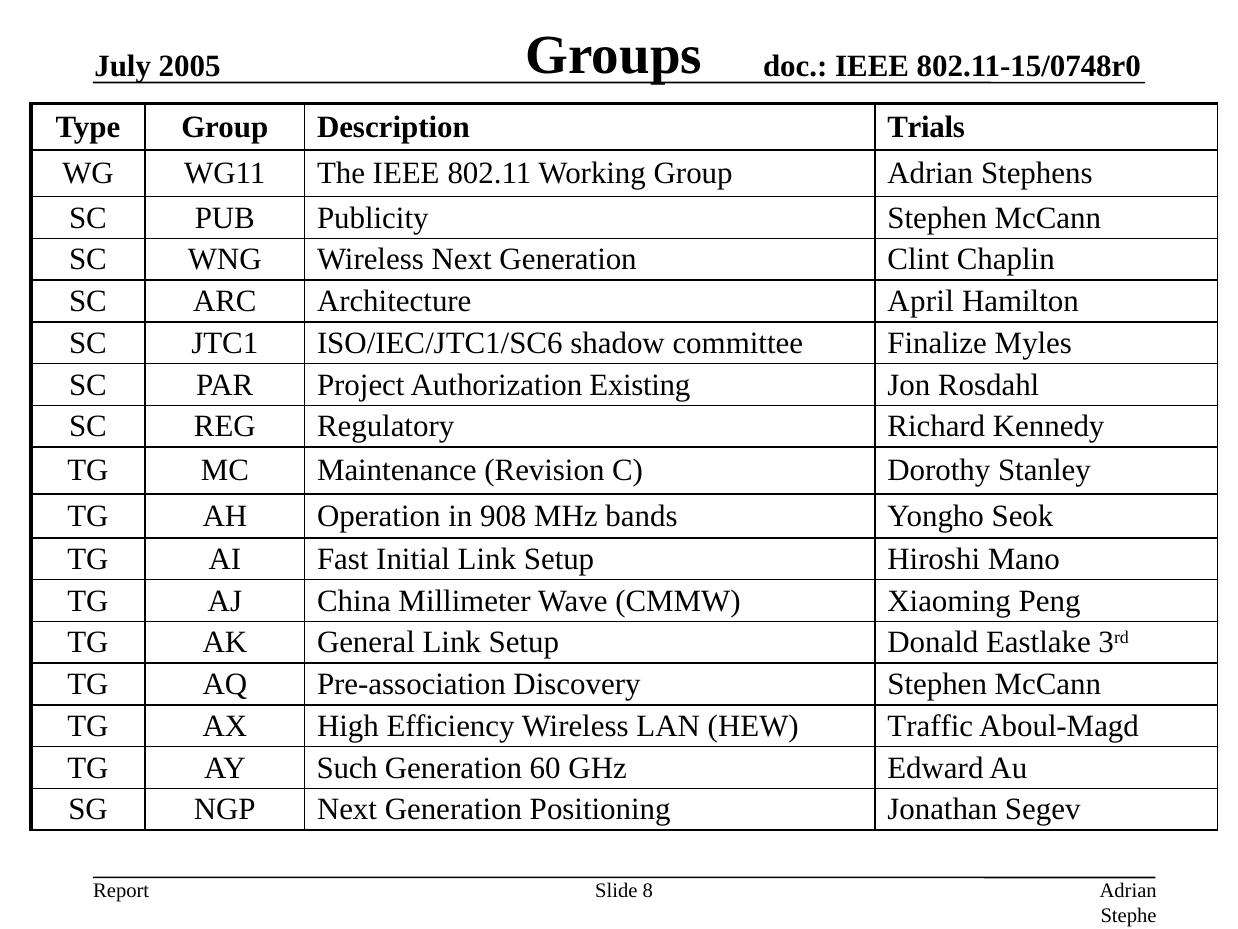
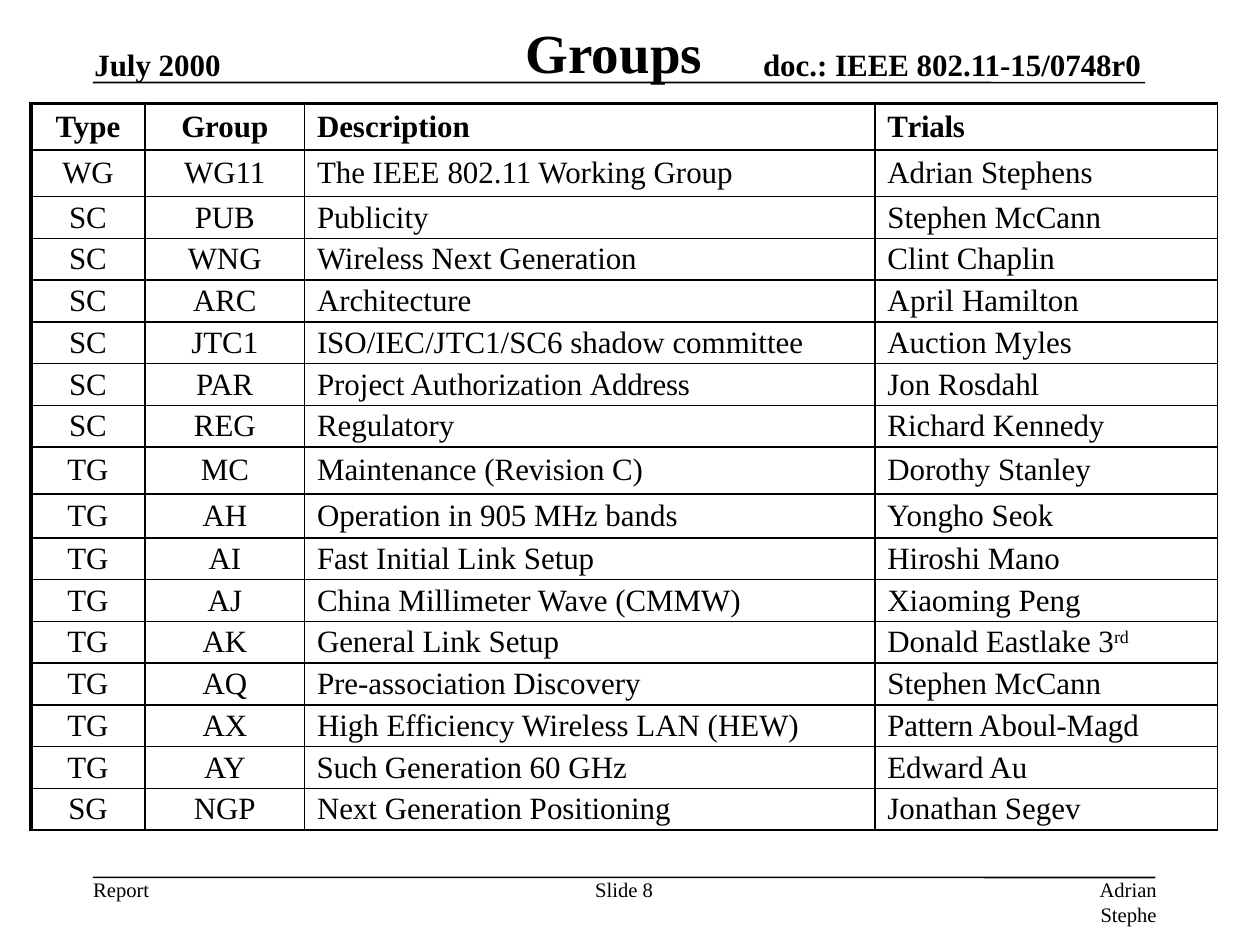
2005: 2005 -> 2000
Finalize: Finalize -> Auction
Existing: Existing -> Address
908: 908 -> 905
Traffic: Traffic -> Pattern
